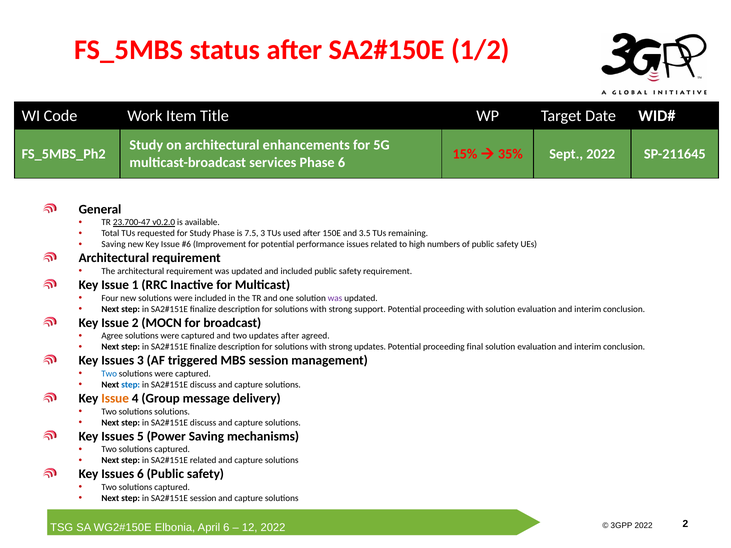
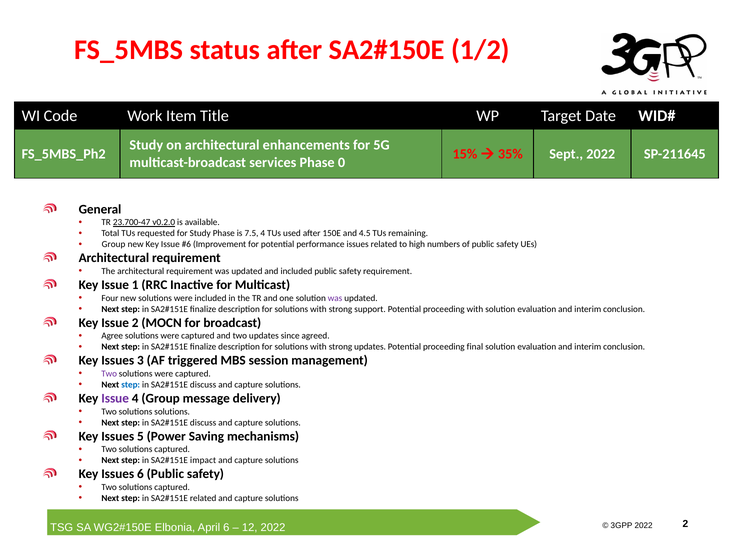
Phase 6: 6 -> 0
7.5 3: 3 -> 4
3.5: 3.5 -> 4.5
Saving at (114, 244): Saving -> Group
updates after: after -> since
Two at (109, 374) colour: blue -> purple
Issue at (115, 399) colour: orange -> purple
related at (203, 461): related -> impact
session at (203, 498): session -> related
